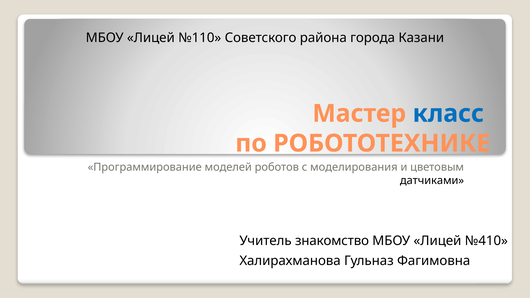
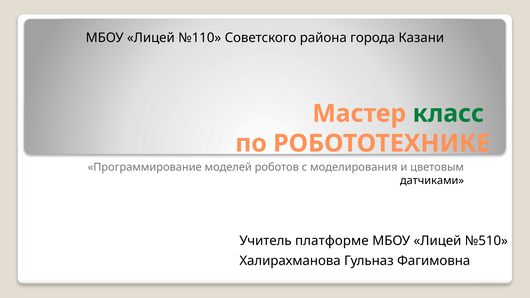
класс colour: blue -> green
знакомство: знакомство -> платформе
№410: №410 -> №510
